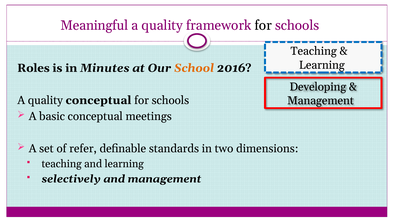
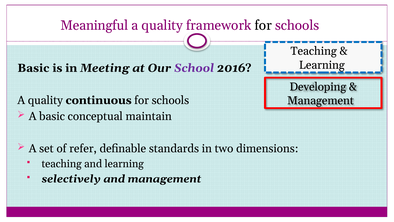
Roles at (33, 68): Roles -> Basic
Minutes: Minutes -> Meeting
School colour: orange -> purple
quality conceptual: conceptual -> continuous
meetings: meetings -> maintain
